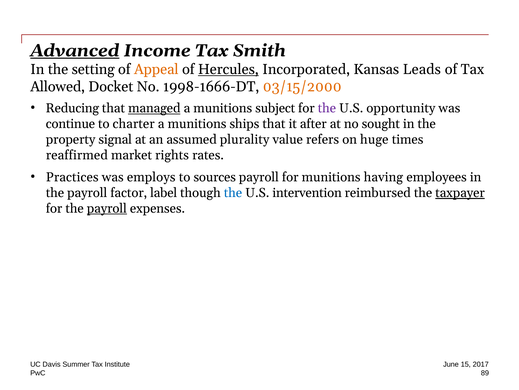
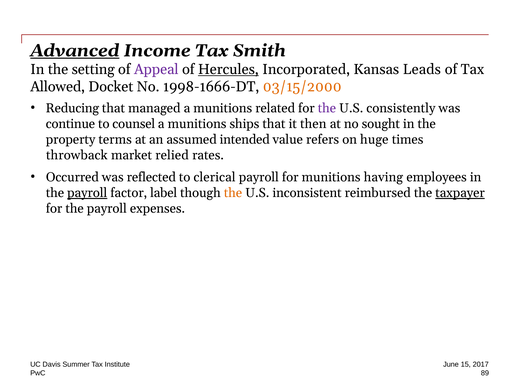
Appeal colour: orange -> purple
managed underline: present -> none
subject: subject -> related
opportunity: opportunity -> consistently
charter: charter -> counsel
after: after -> then
signal: signal -> terms
plurality: plurality -> intended
reaffirmed: reaffirmed -> throwback
rights: rights -> relied
Practices: Practices -> Occurred
employs: employs -> reflected
sources: sources -> clerical
payroll at (87, 193) underline: none -> present
the at (233, 193) colour: blue -> orange
intervention: intervention -> inconsistent
payroll at (107, 208) underline: present -> none
